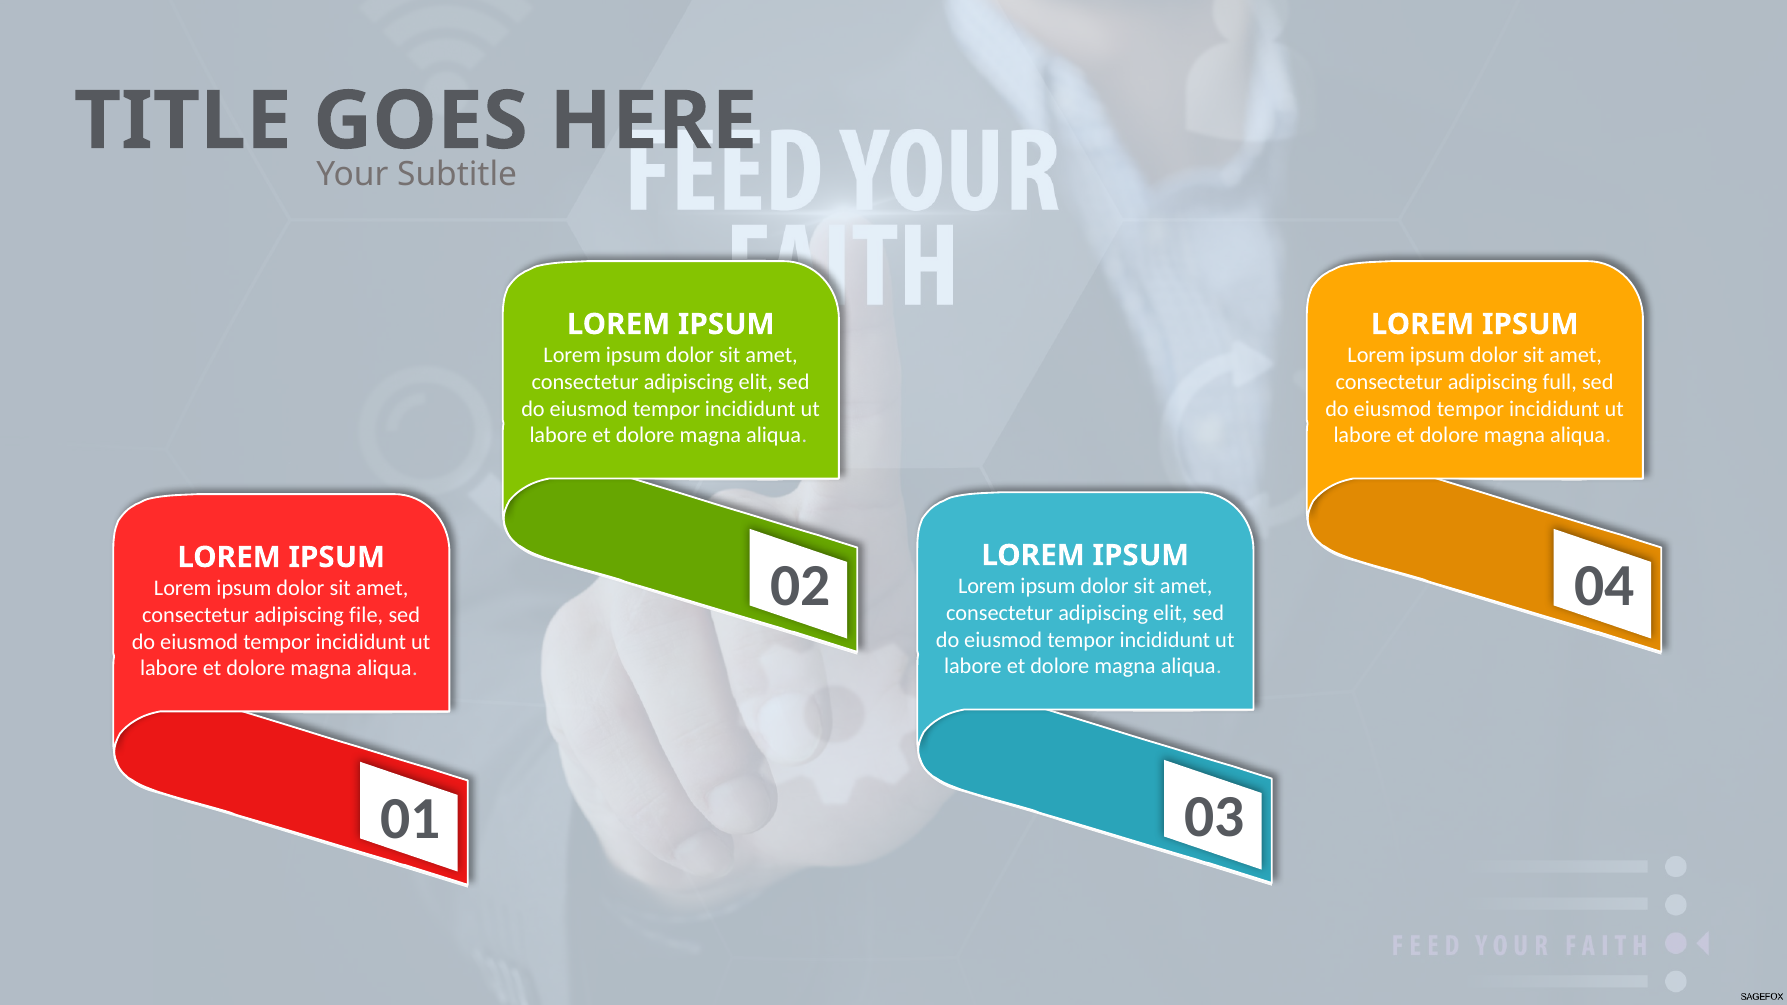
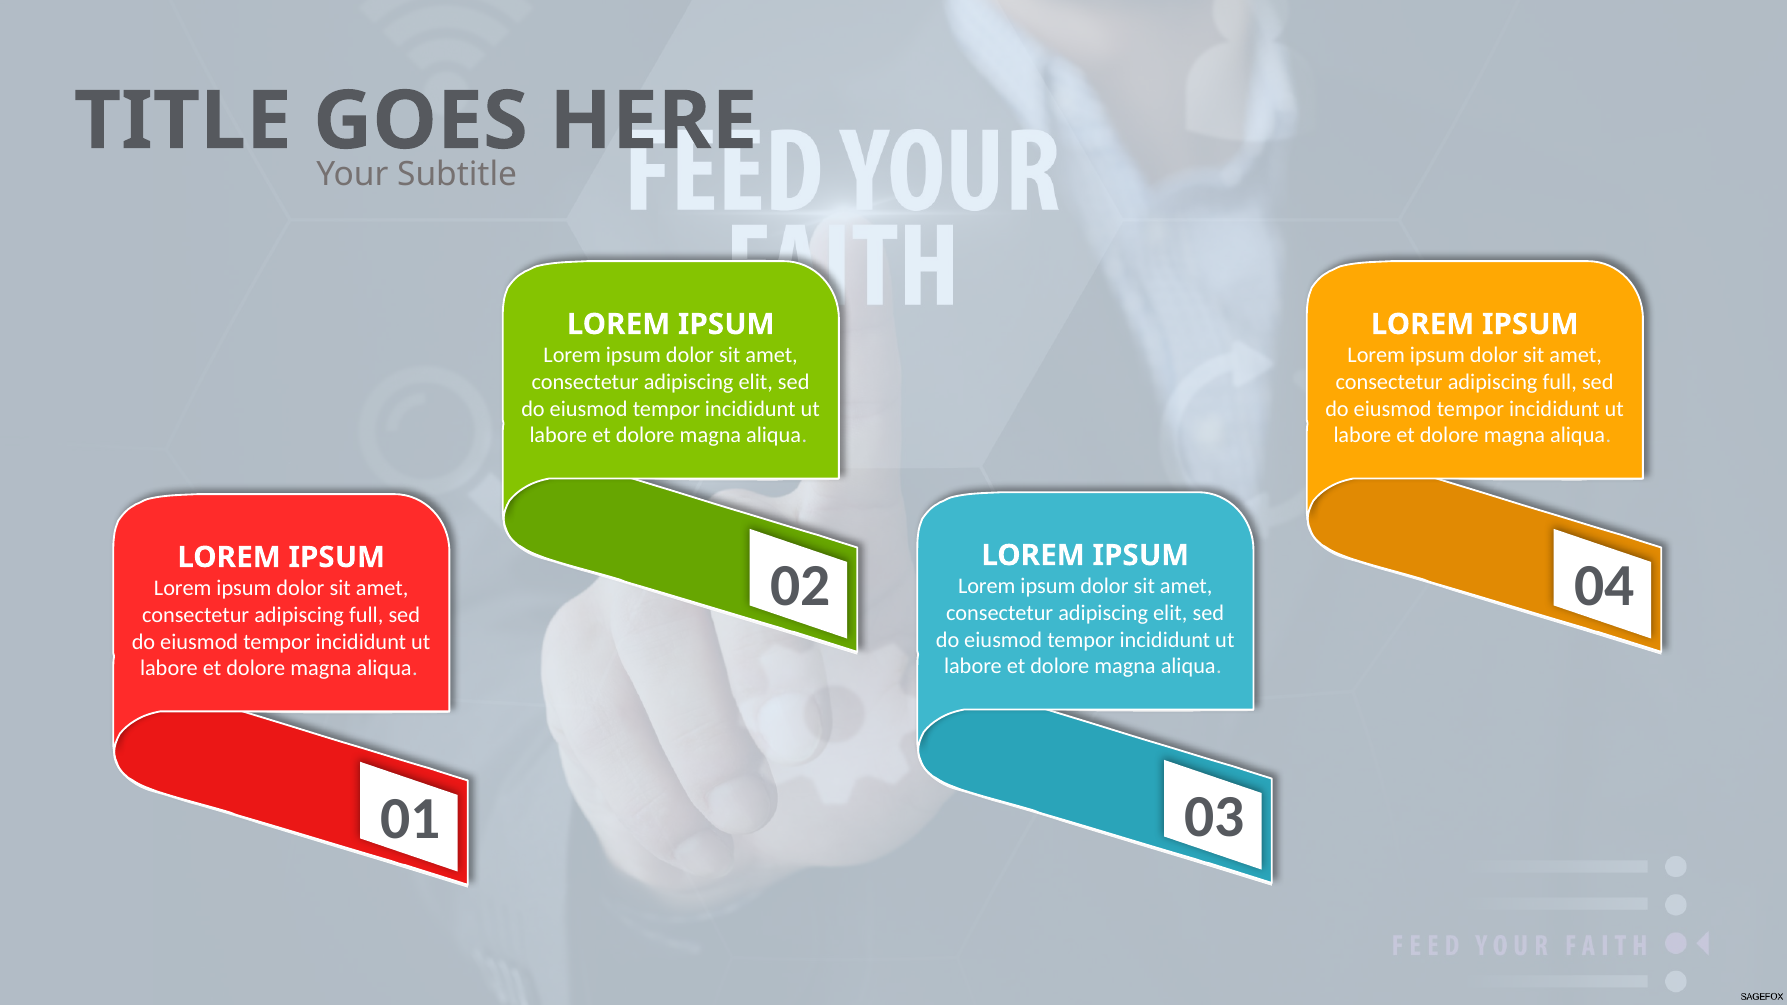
file at (366, 615): file -> full
